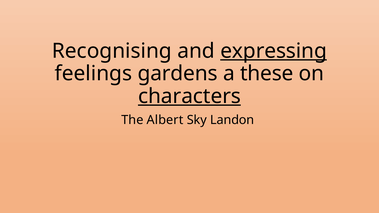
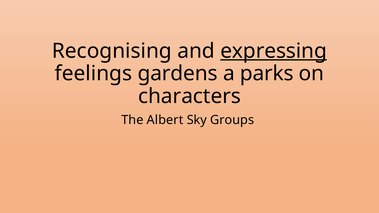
these: these -> parks
characters underline: present -> none
Landon: Landon -> Groups
